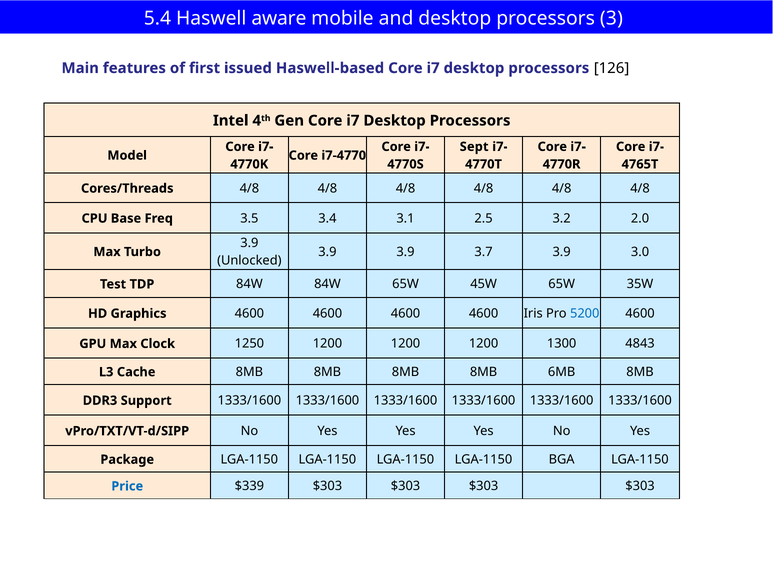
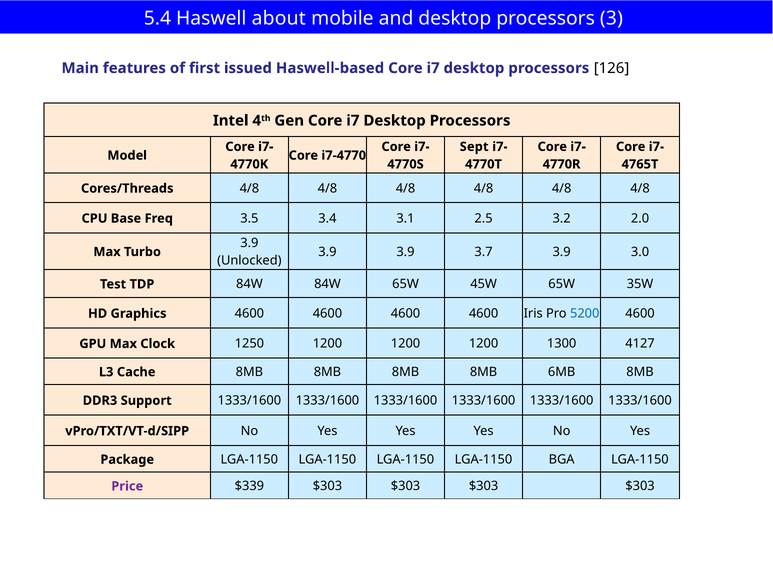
aware: aware -> about
4843: 4843 -> 4127
Price colour: blue -> purple
